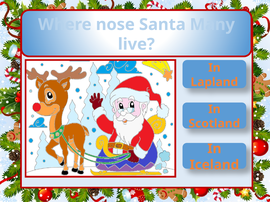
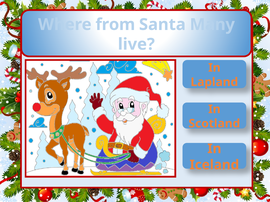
nose: nose -> from
